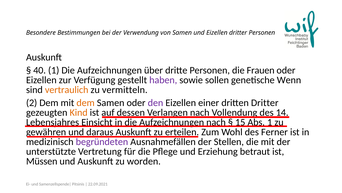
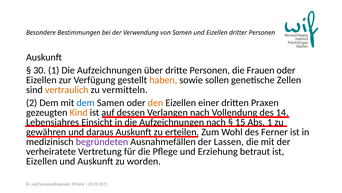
40: 40 -> 30
haben colour: purple -> orange
Wenn: Wenn -> Zellen
dem at (86, 102) colour: orange -> blue
den colour: purple -> orange
dritten Dritter: Dritter -> Praxen
Stellen: Stellen -> Lassen
unterstützte: unterstützte -> verheiratete
Müssen at (42, 161): Müssen -> Eizellen
